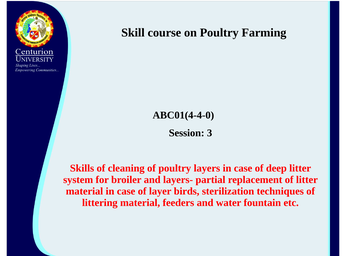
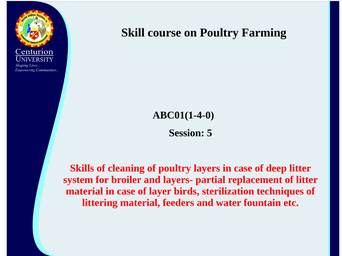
ABC01(4-4-0: ABC01(4-4-0 -> ABC01(1-4-0
3: 3 -> 5
